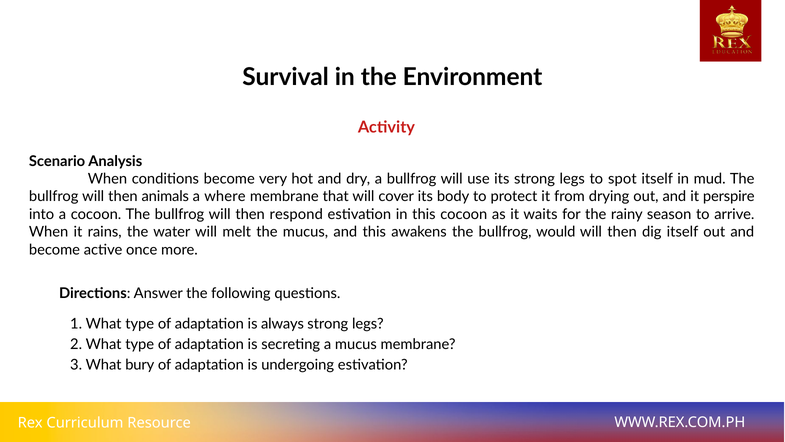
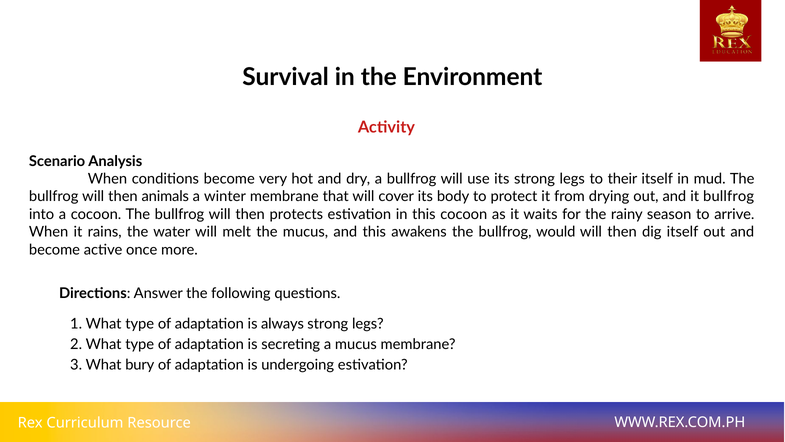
spot: spot -> their
where: where -> winter
it perspire: perspire -> bullfrog
respond: respond -> protects
